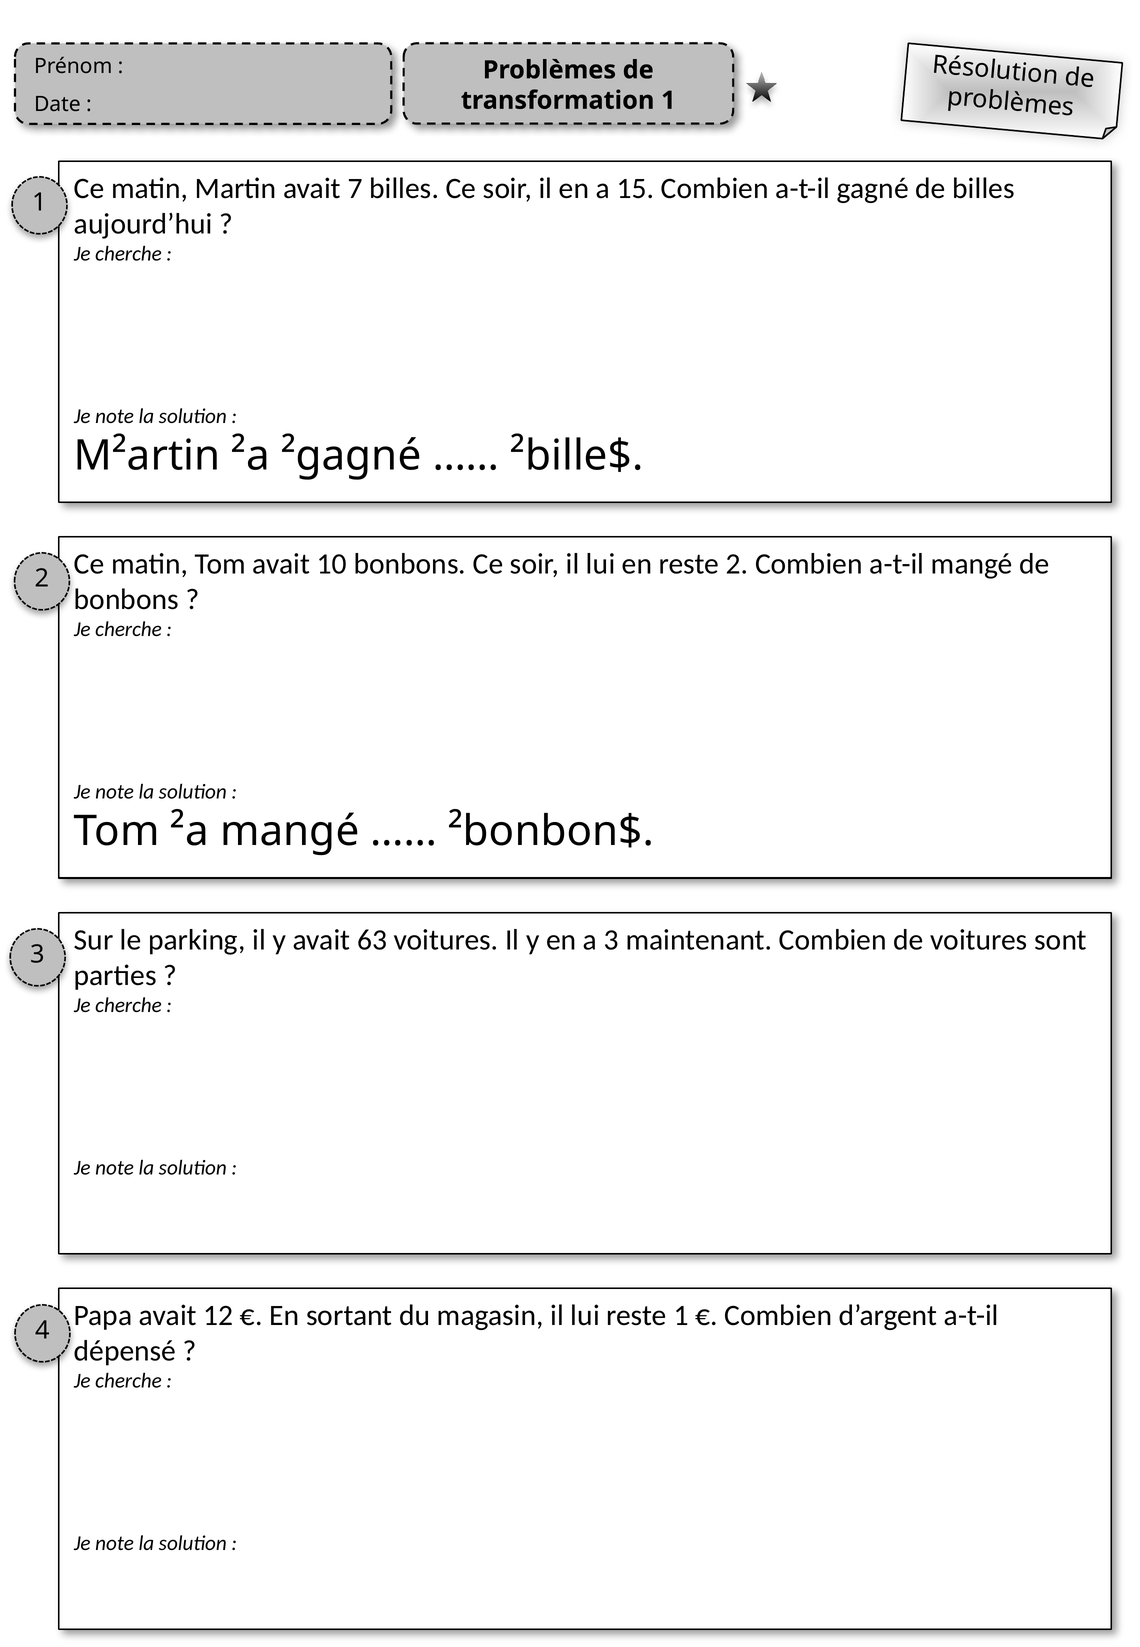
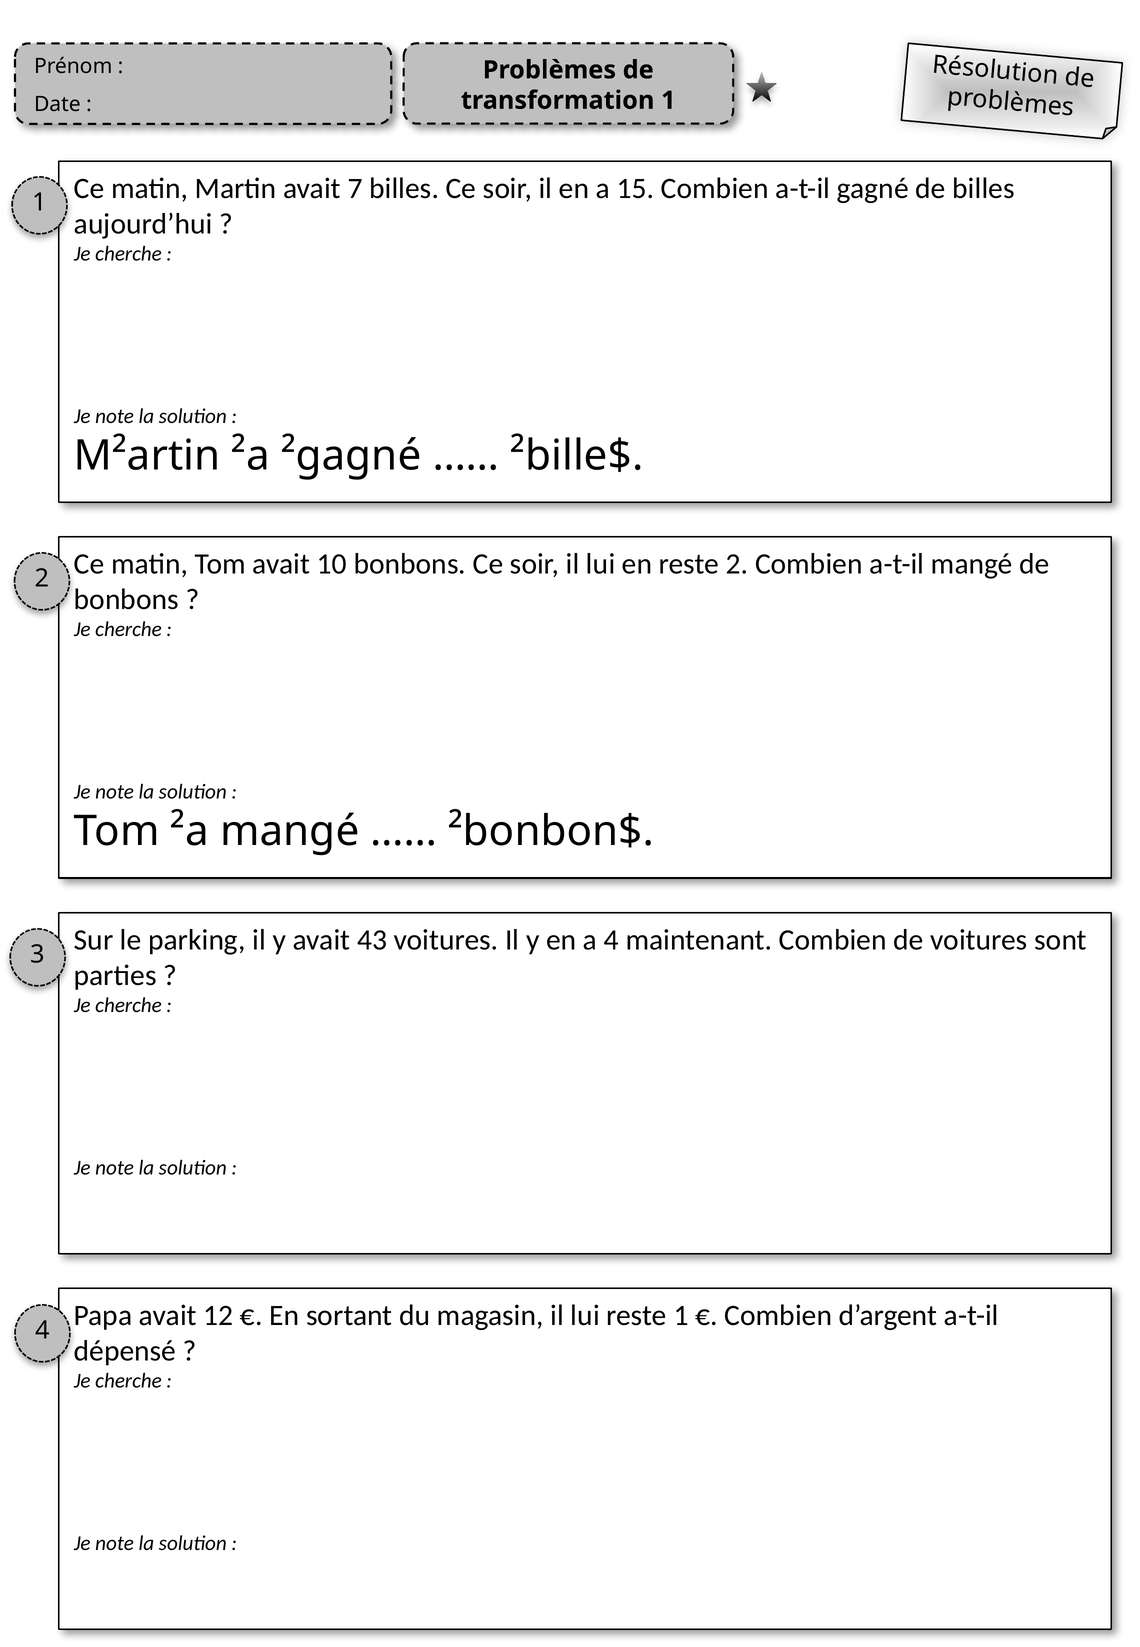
63: 63 -> 43
a 3: 3 -> 4
